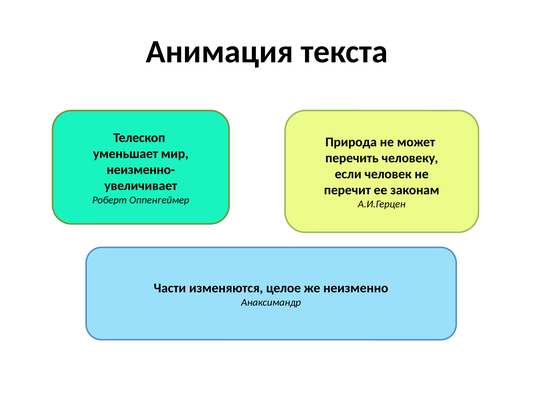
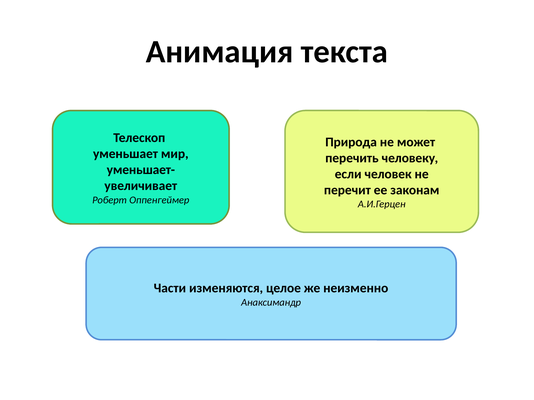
неизменно-: неизменно- -> уменьшает-
